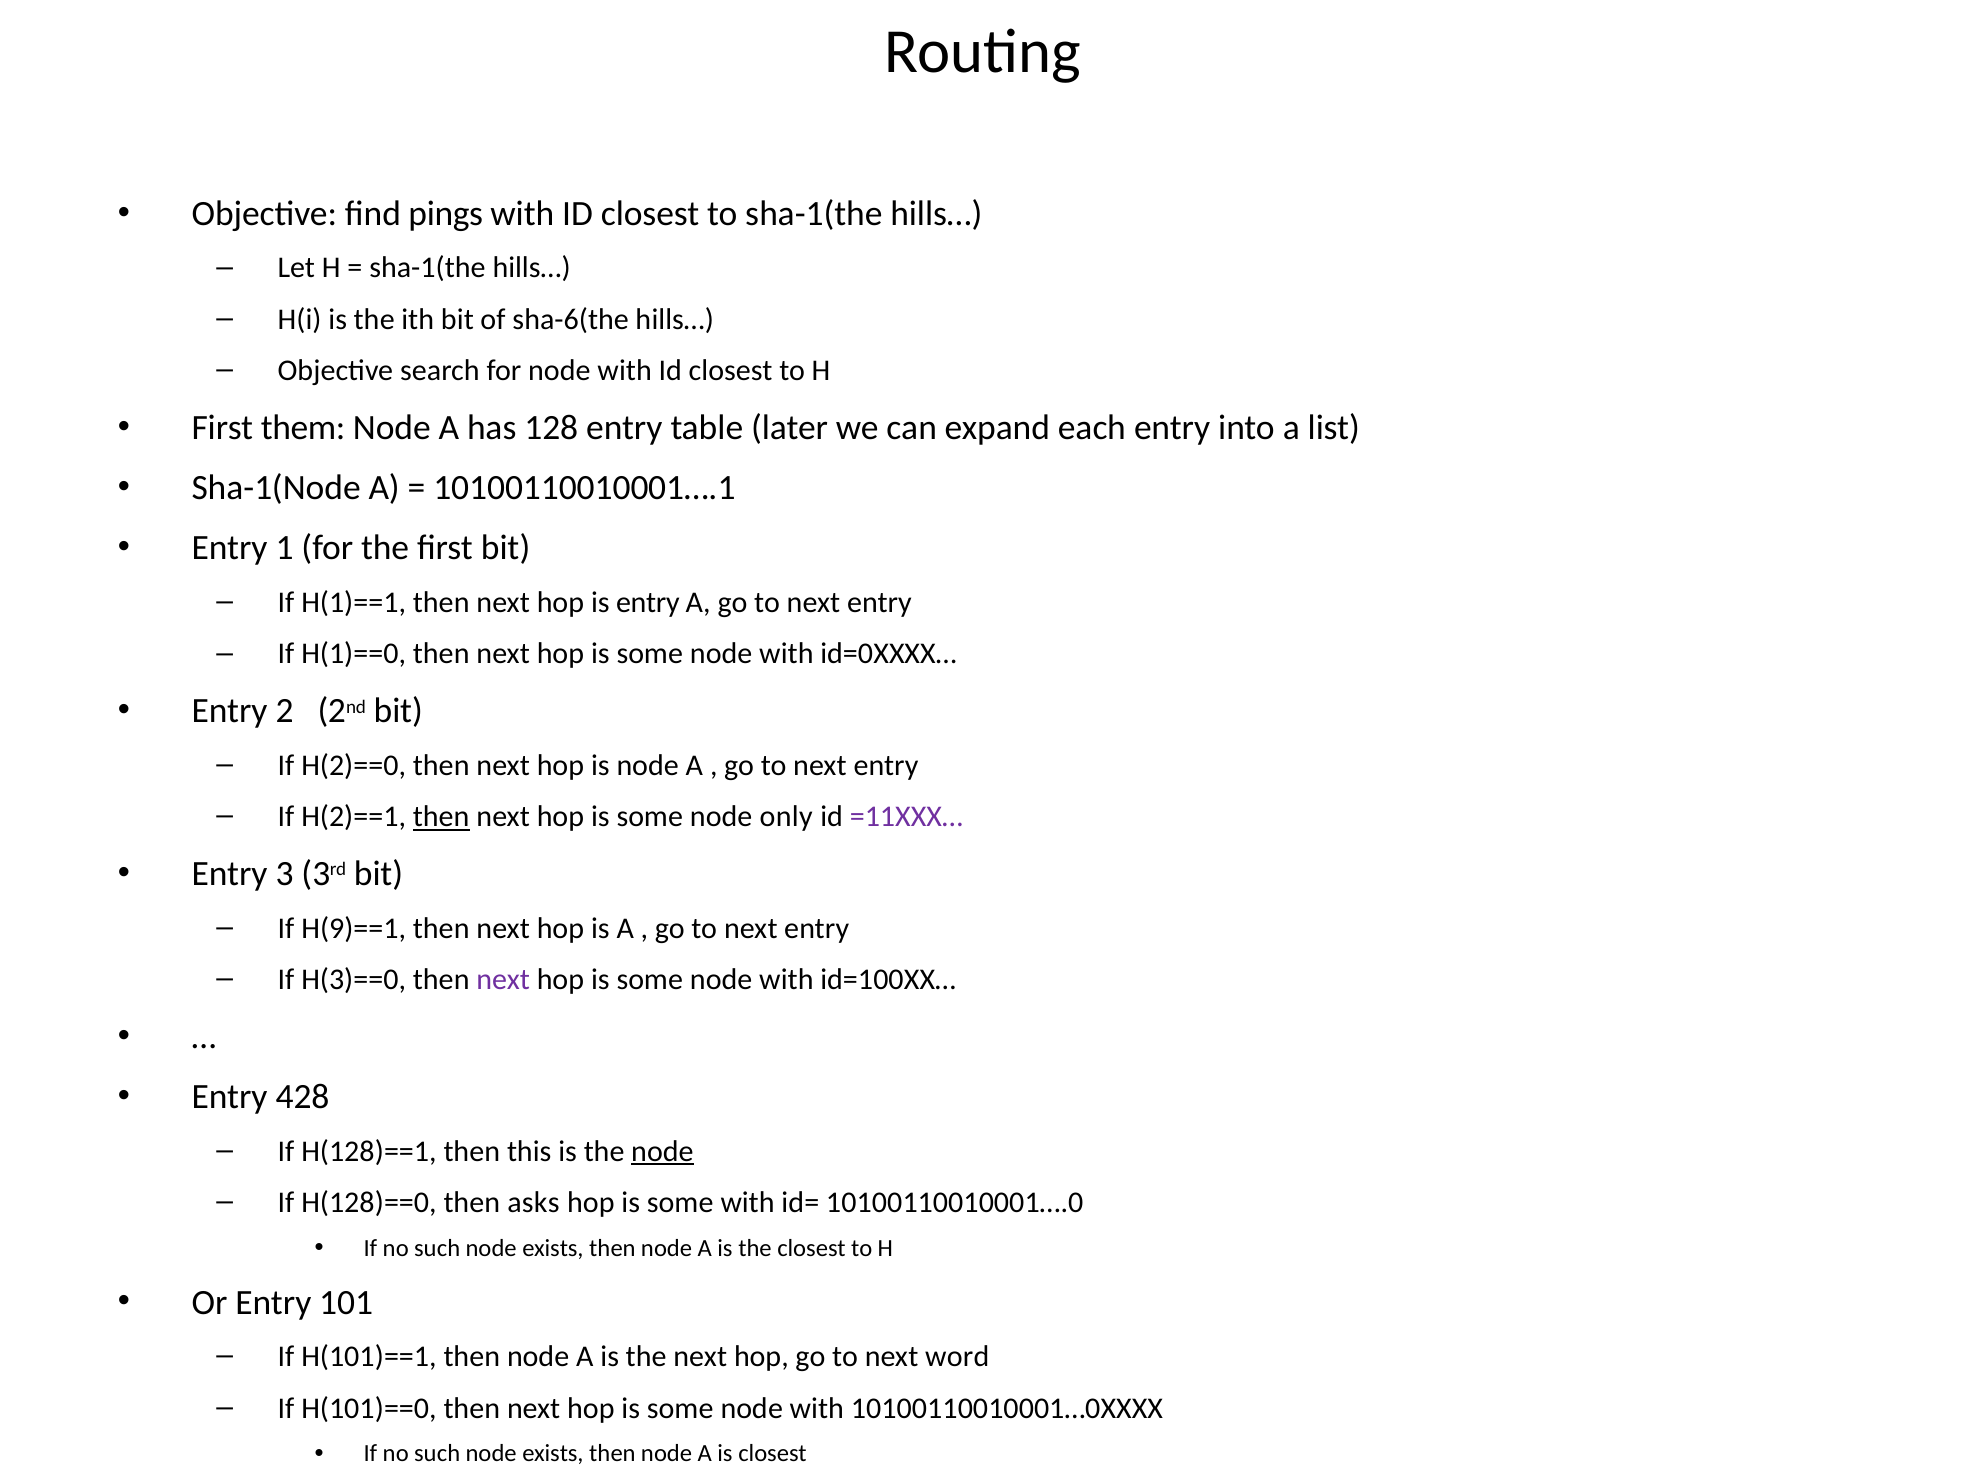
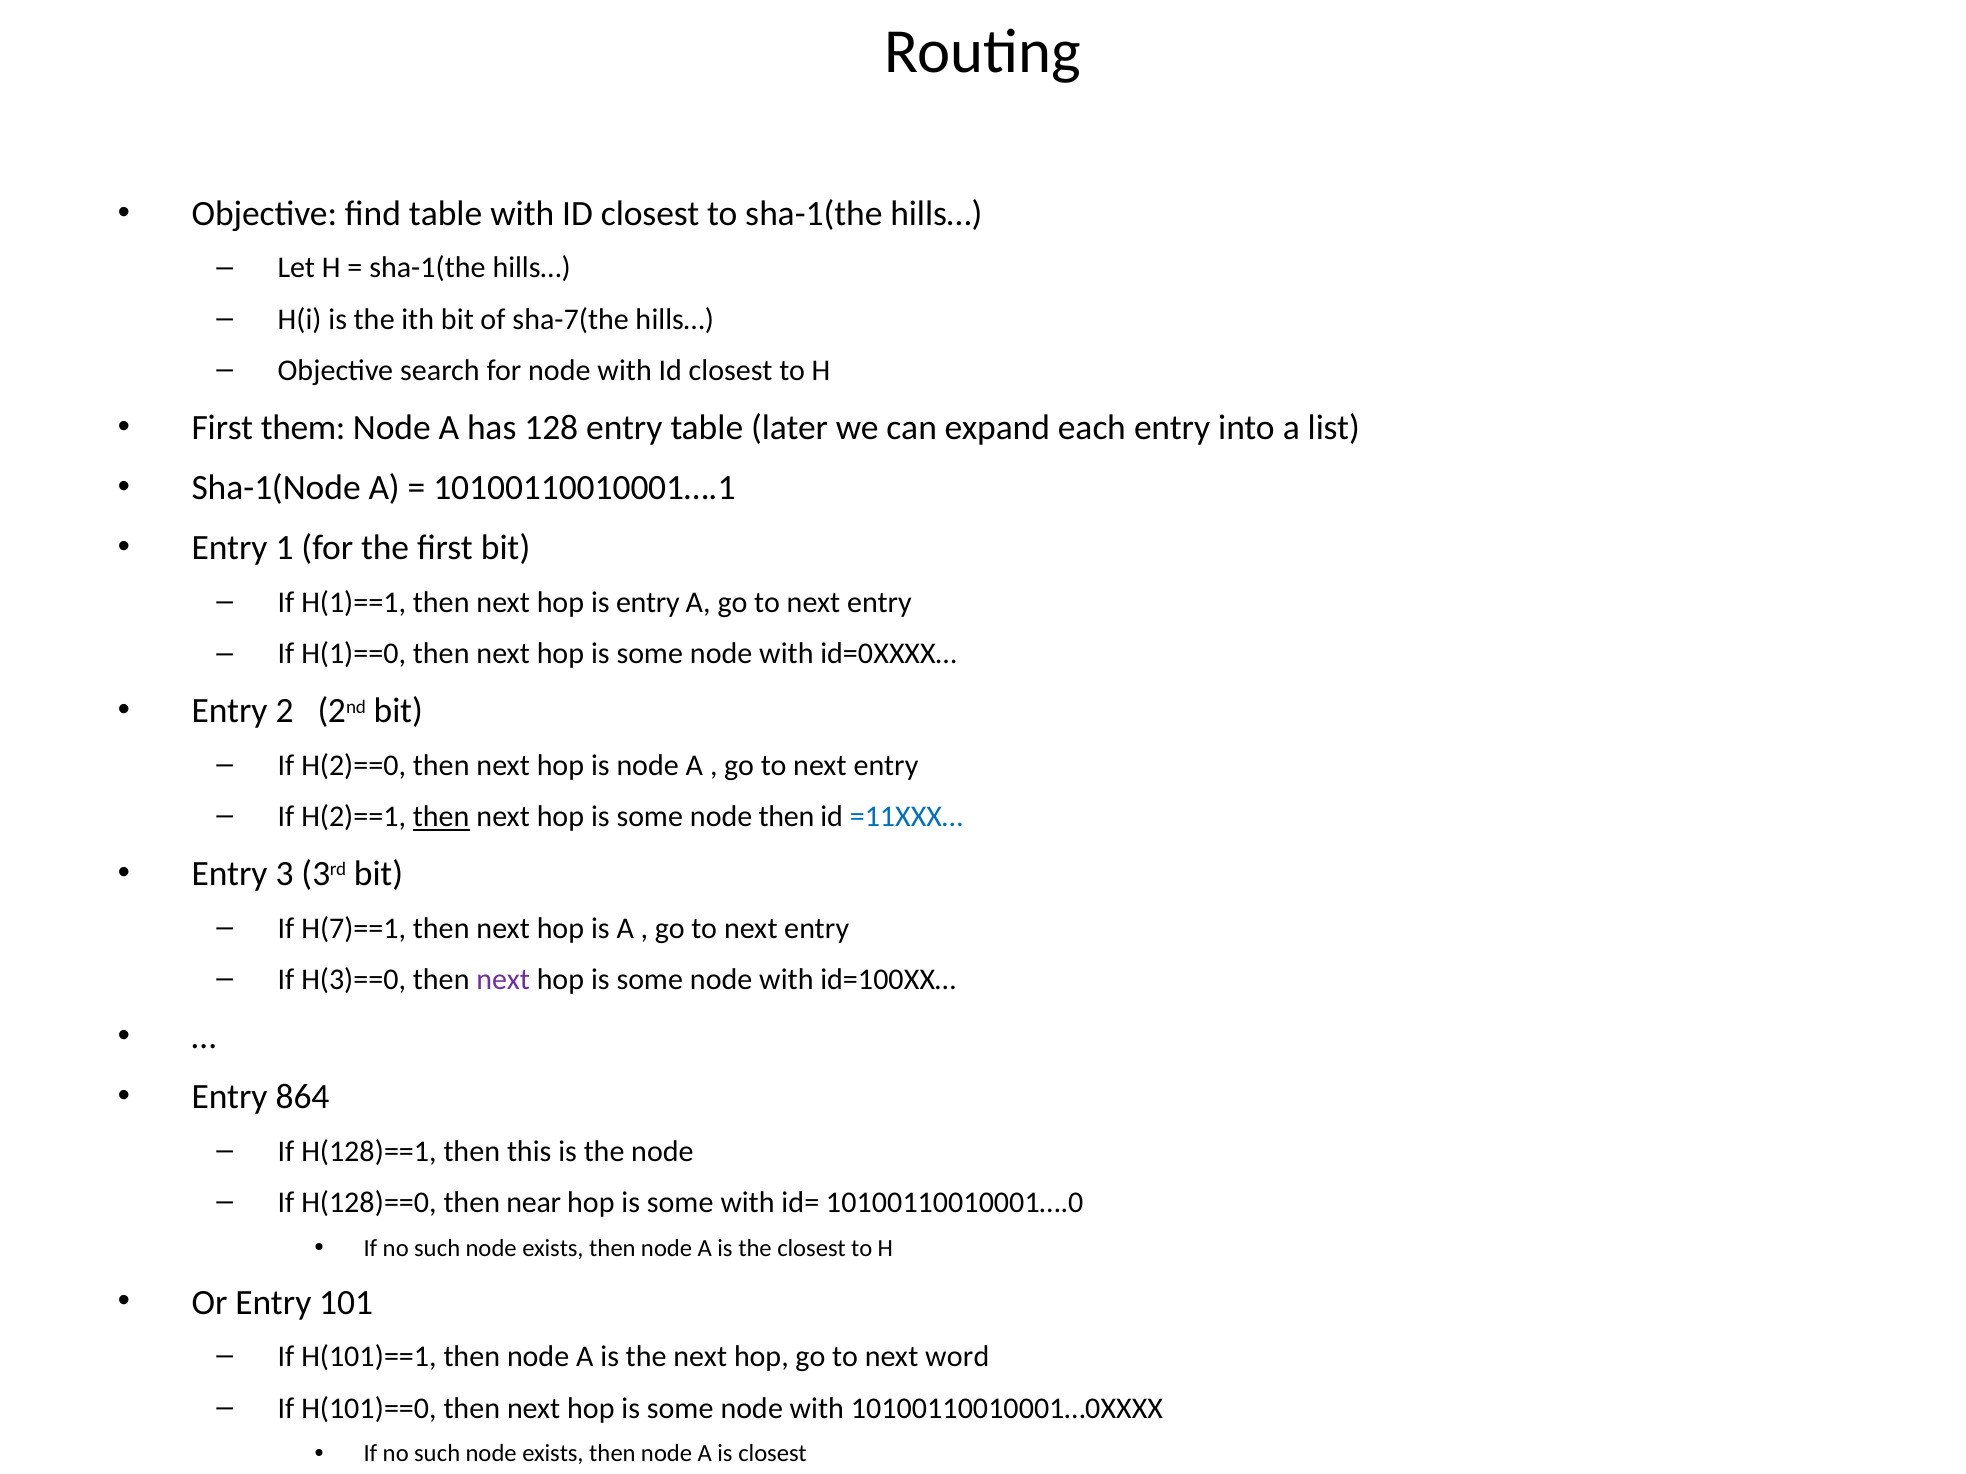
find pings: pings -> table
sha-6(the: sha-6(the -> sha-7(the
node only: only -> then
=11XXX… colour: purple -> blue
H(9)==1: H(9)==1 -> H(7)==1
428: 428 -> 864
node at (662, 1152) underline: present -> none
asks: asks -> near
